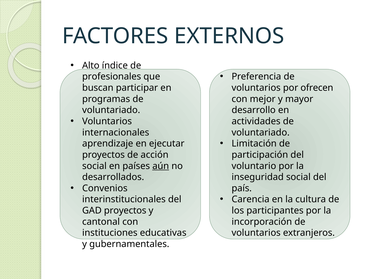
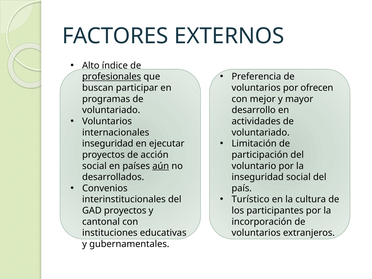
profesionales underline: none -> present
aprendizaje at (108, 144): aprendizaje -> inseguridad
Carencia: Carencia -> Turístico
